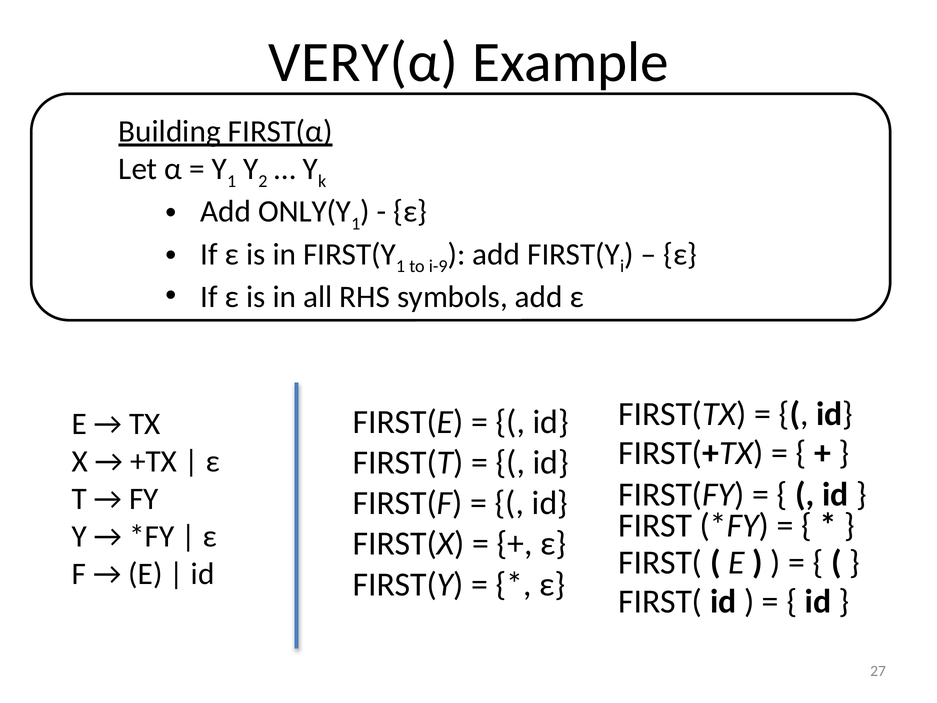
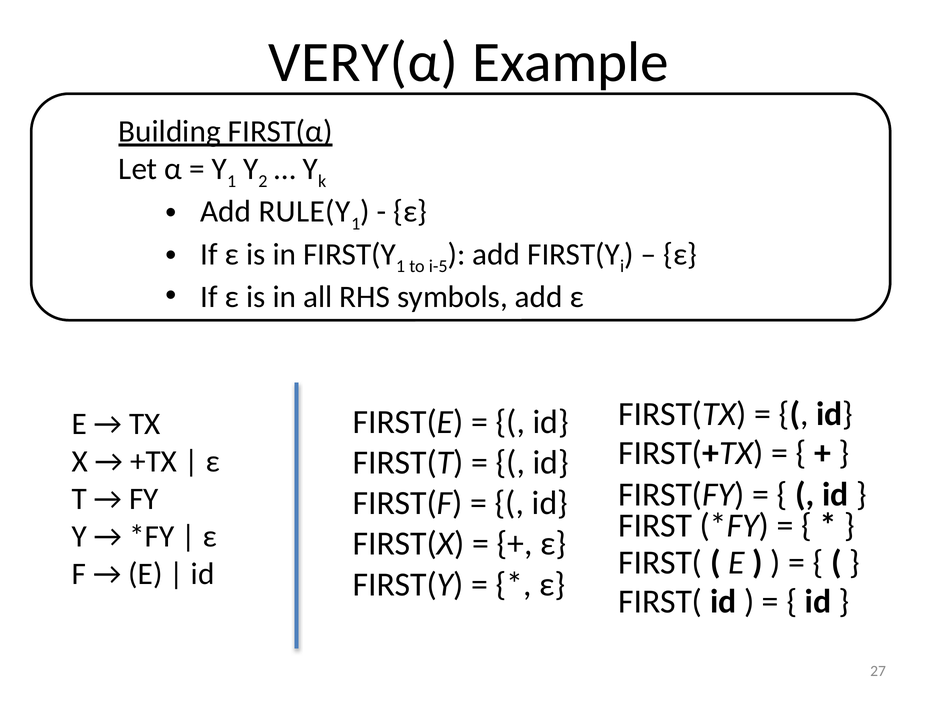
ONLY(Y: ONLY(Y -> RULE(Y
i-9: i-9 -> i-5
